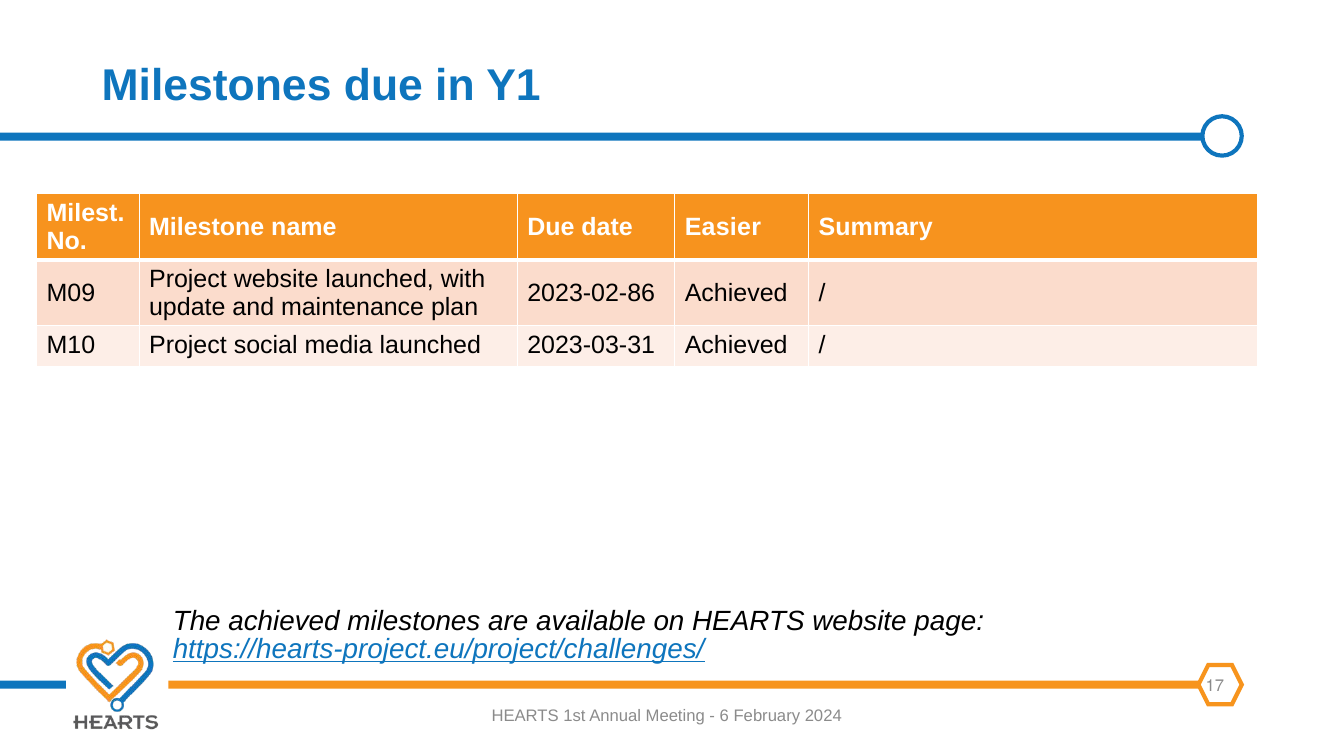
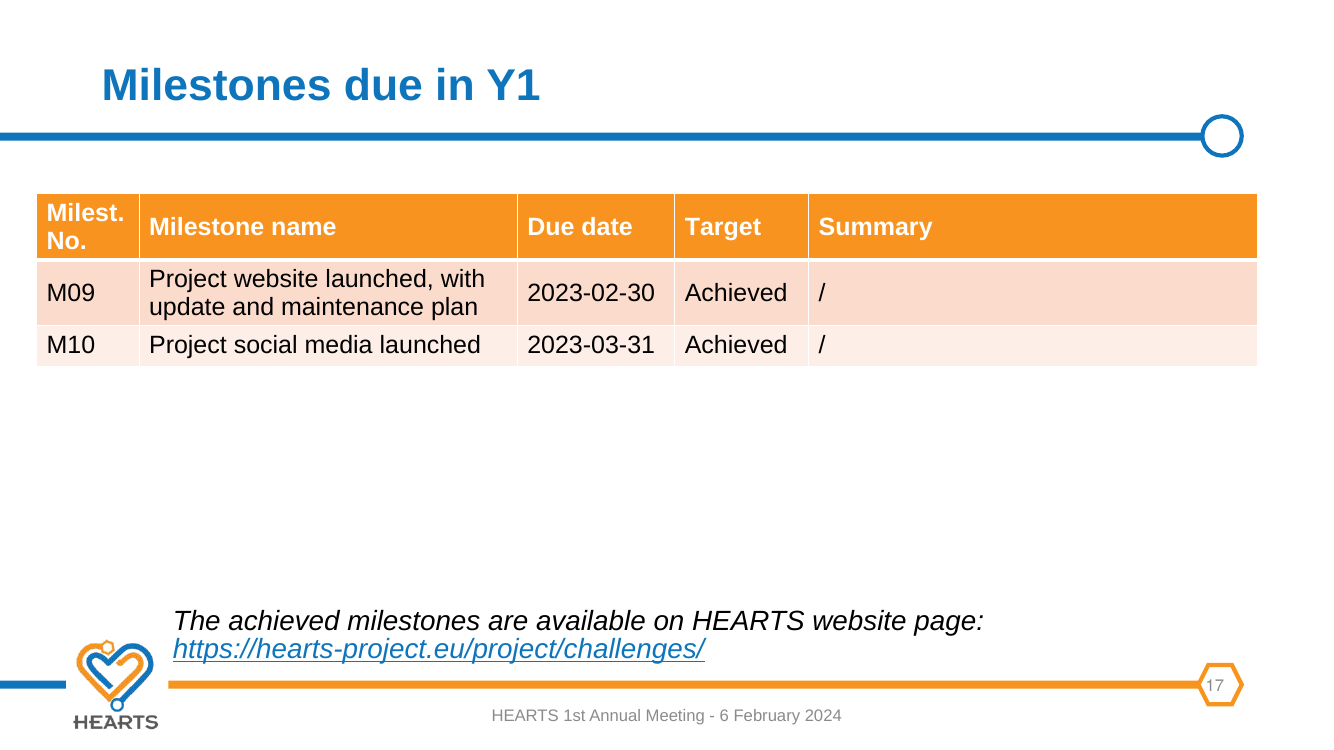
Easier: Easier -> Target
2023-02-86: 2023-02-86 -> 2023-02-30
